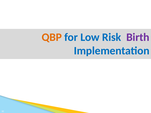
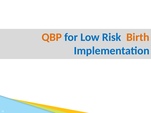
Birth colour: purple -> orange
